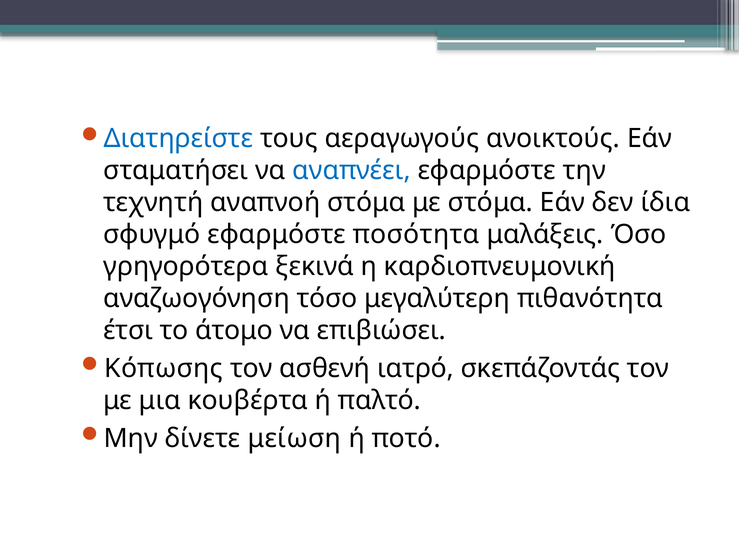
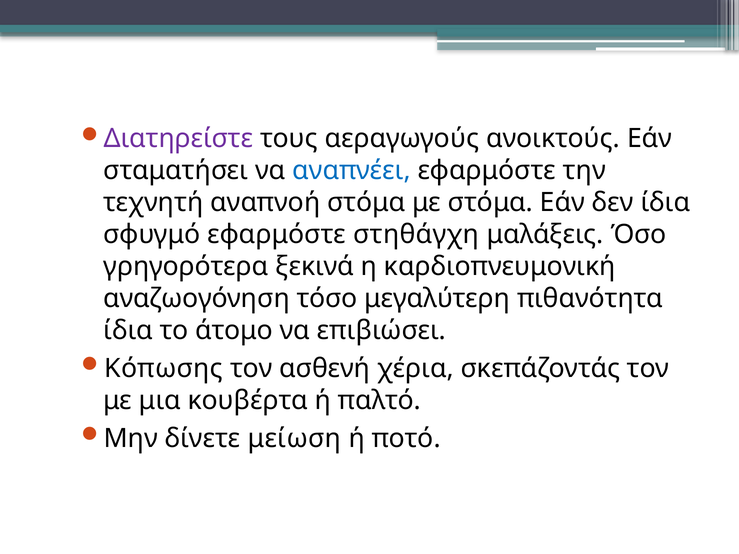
Διατηρείστε colour: blue -> purple
ποσότητα: ποσότητα -> στηθάγχη
έτσι at (128, 331): έτσι -> ίδια
ιατρό: ιατρό -> χέρια
